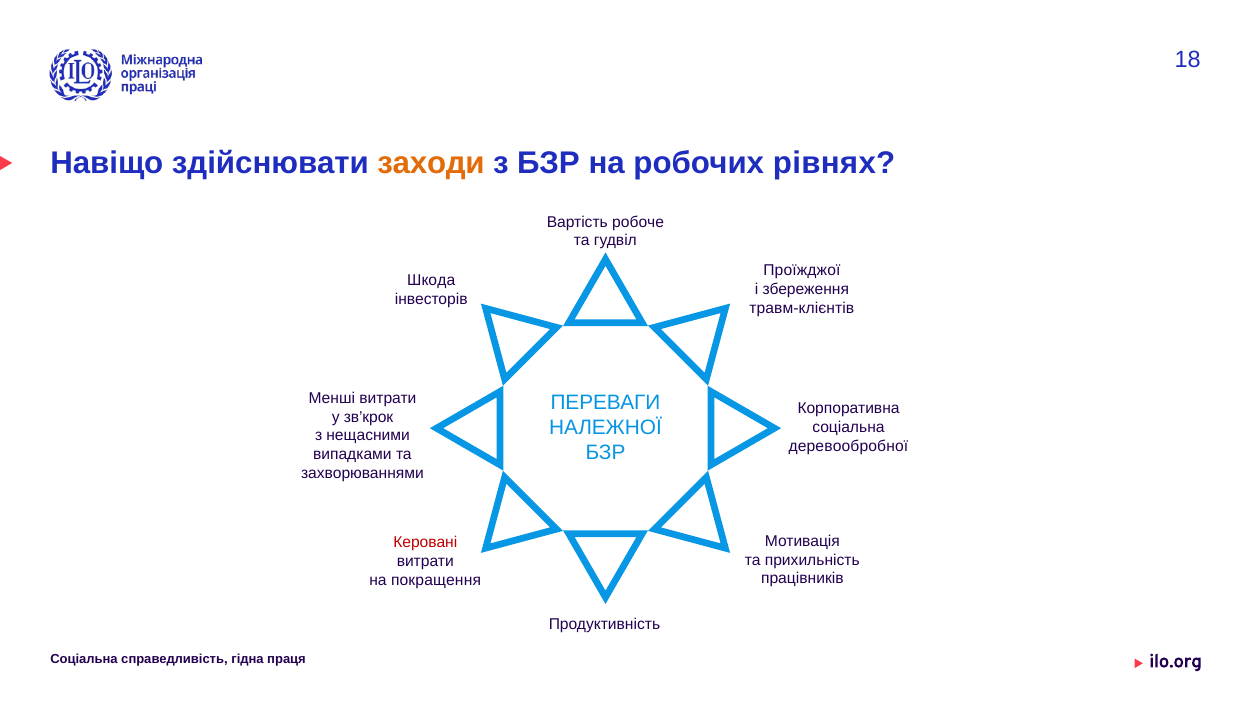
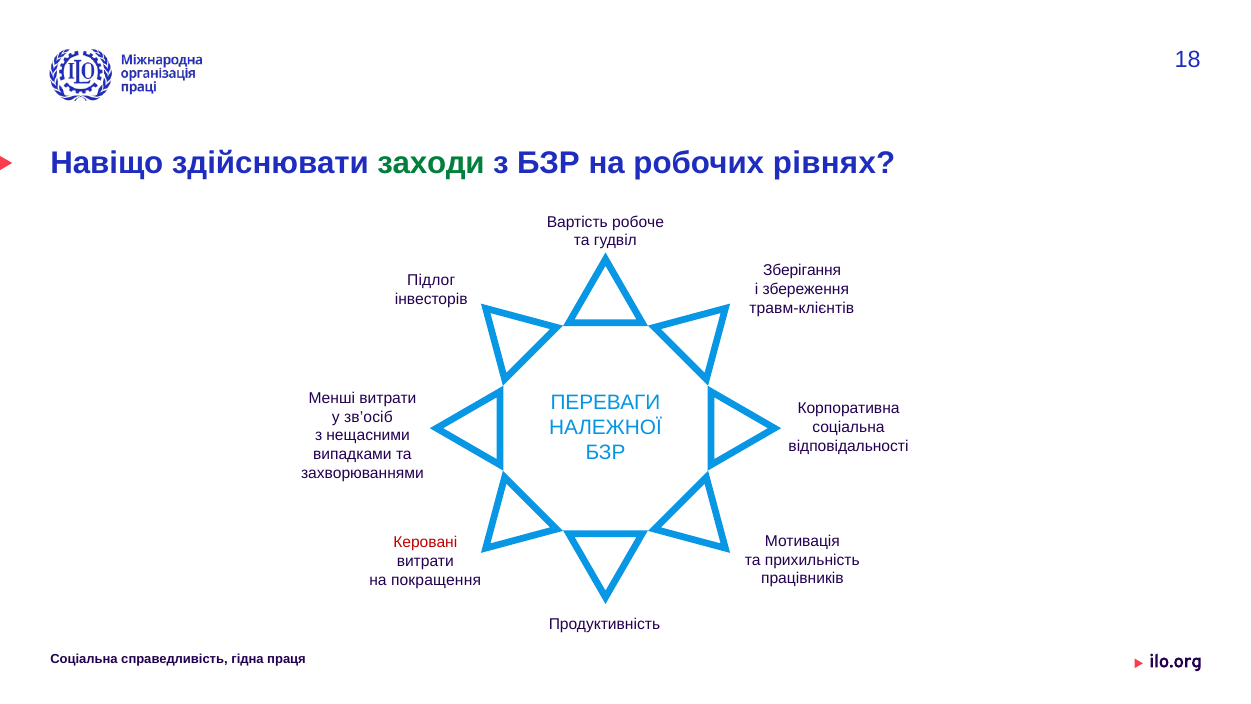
заходи colour: orange -> green
Проїжджої: Проїжджої -> Зберігання
Шкода: Шкода -> Підлог
зв’крок: зв’крок -> зв’осіб
деревообробної: деревообробної -> відповідальності
